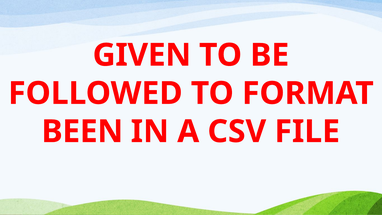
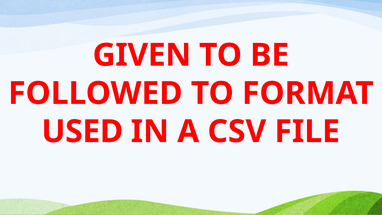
BEEN: BEEN -> USED
